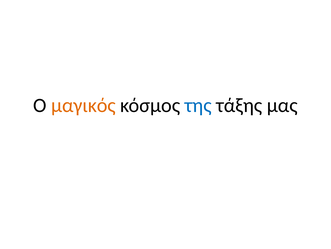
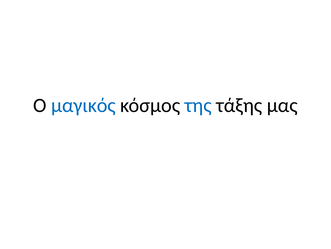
μαγικός colour: orange -> blue
